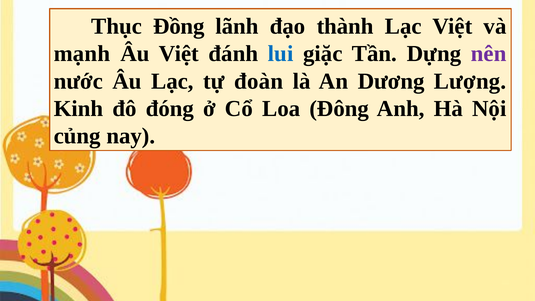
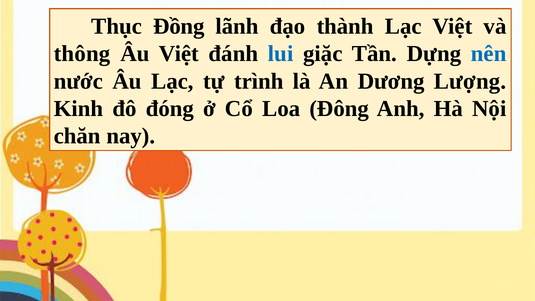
mạnh: mạnh -> thông
nên colour: purple -> blue
đoàn: đoàn -> trình
củng: củng -> chăn
